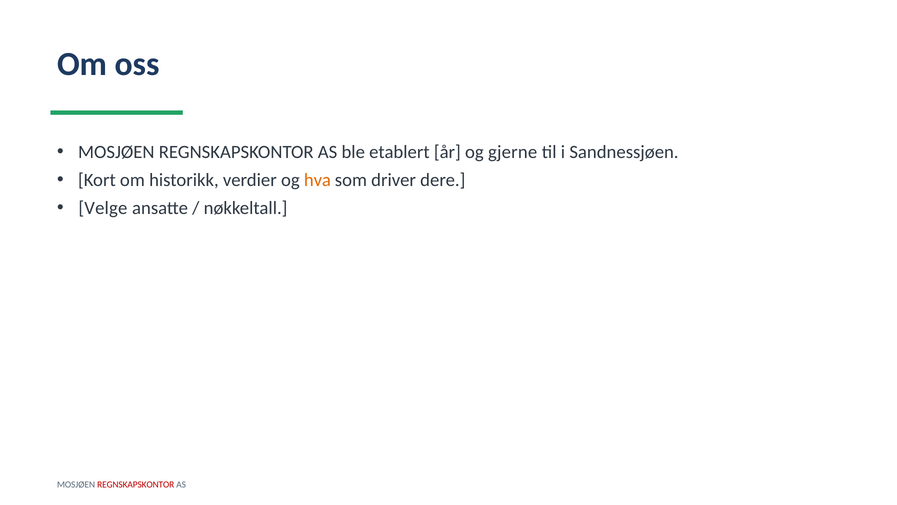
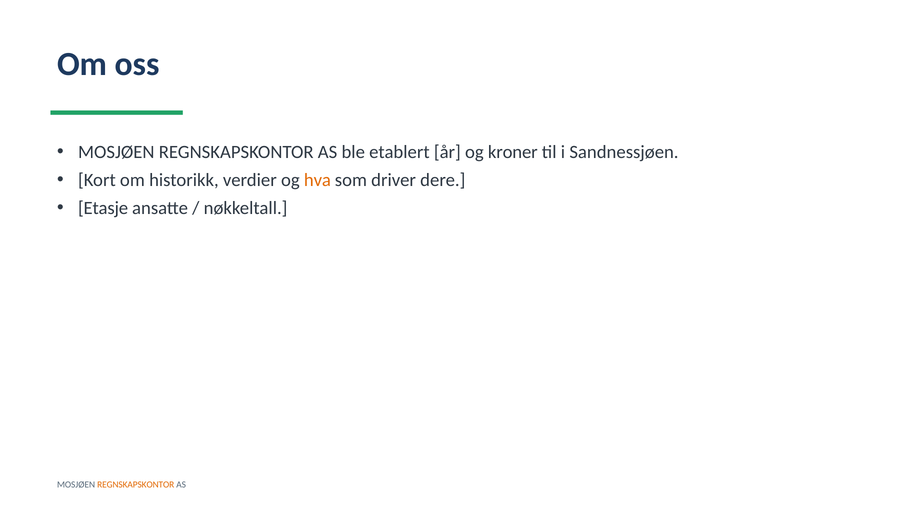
gjerne: gjerne -> kroner
Velge: Velge -> Etasje
REGNSKAPSKONTOR at (136, 484) colour: red -> orange
